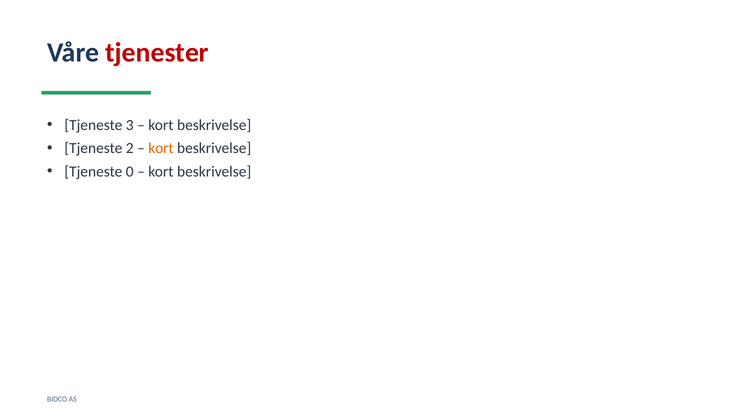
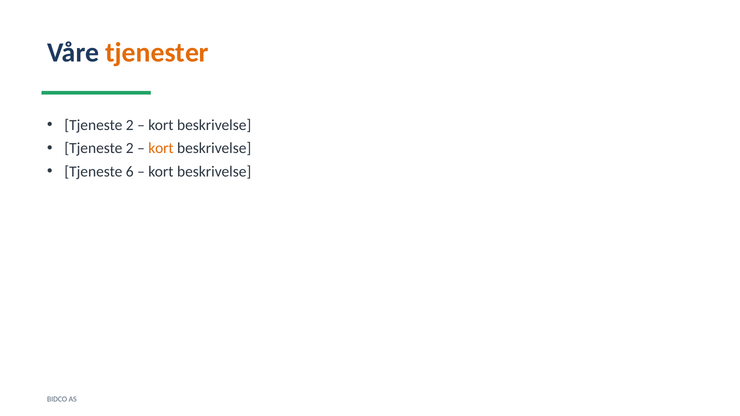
tjenester colour: red -> orange
3 at (130, 125): 3 -> 2
0: 0 -> 6
